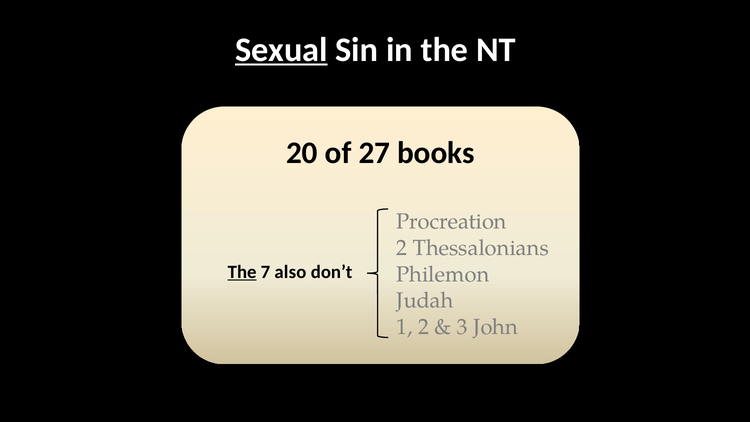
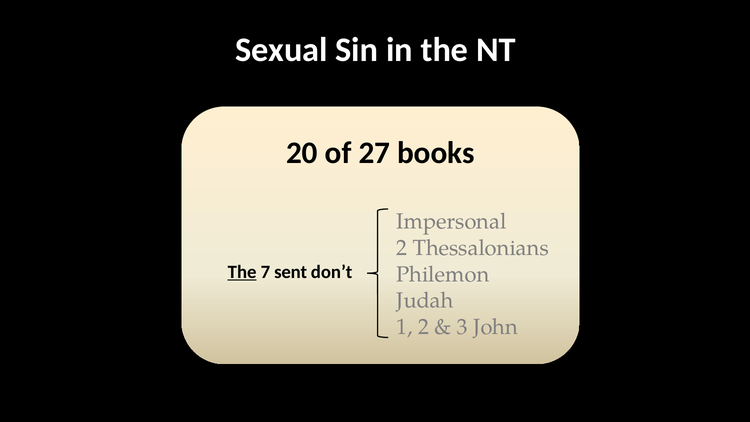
Sexual underline: present -> none
Procreation: Procreation -> Impersonal
also: also -> sent
